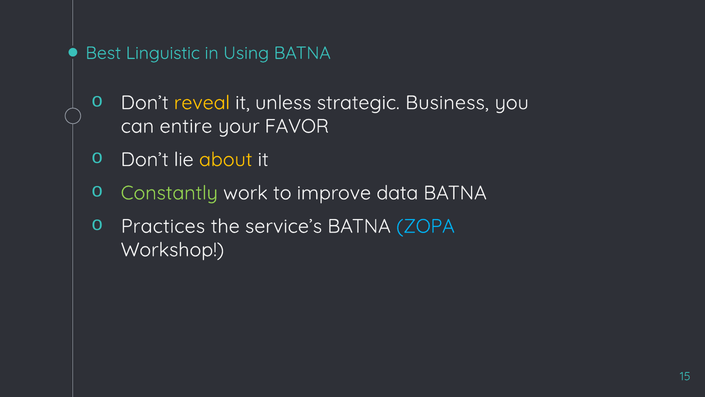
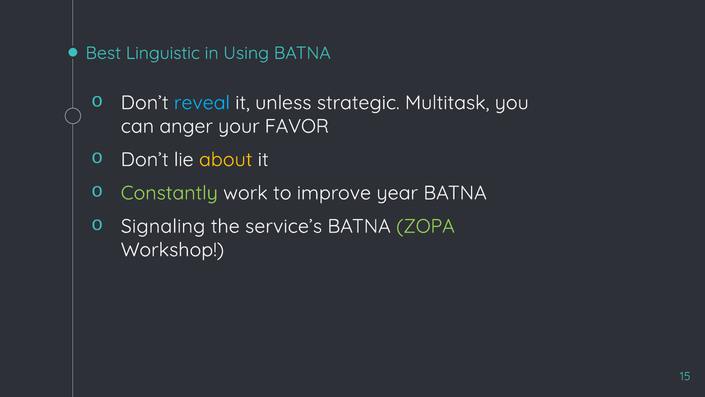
reveal colour: yellow -> light blue
Business: Business -> Multitask
entire: entire -> anger
data: data -> year
Practices: Practices -> Signaling
ZOPA colour: light blue -> light green
